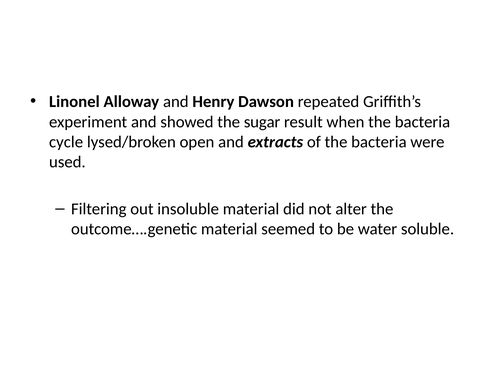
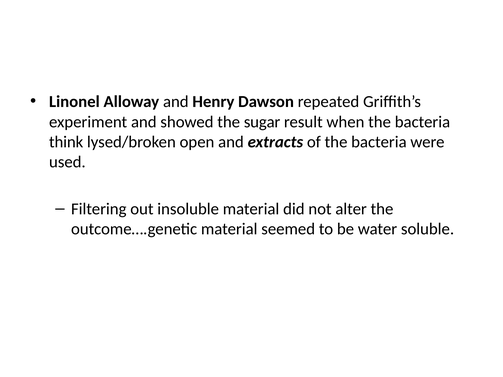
cycle: cycle -> think
